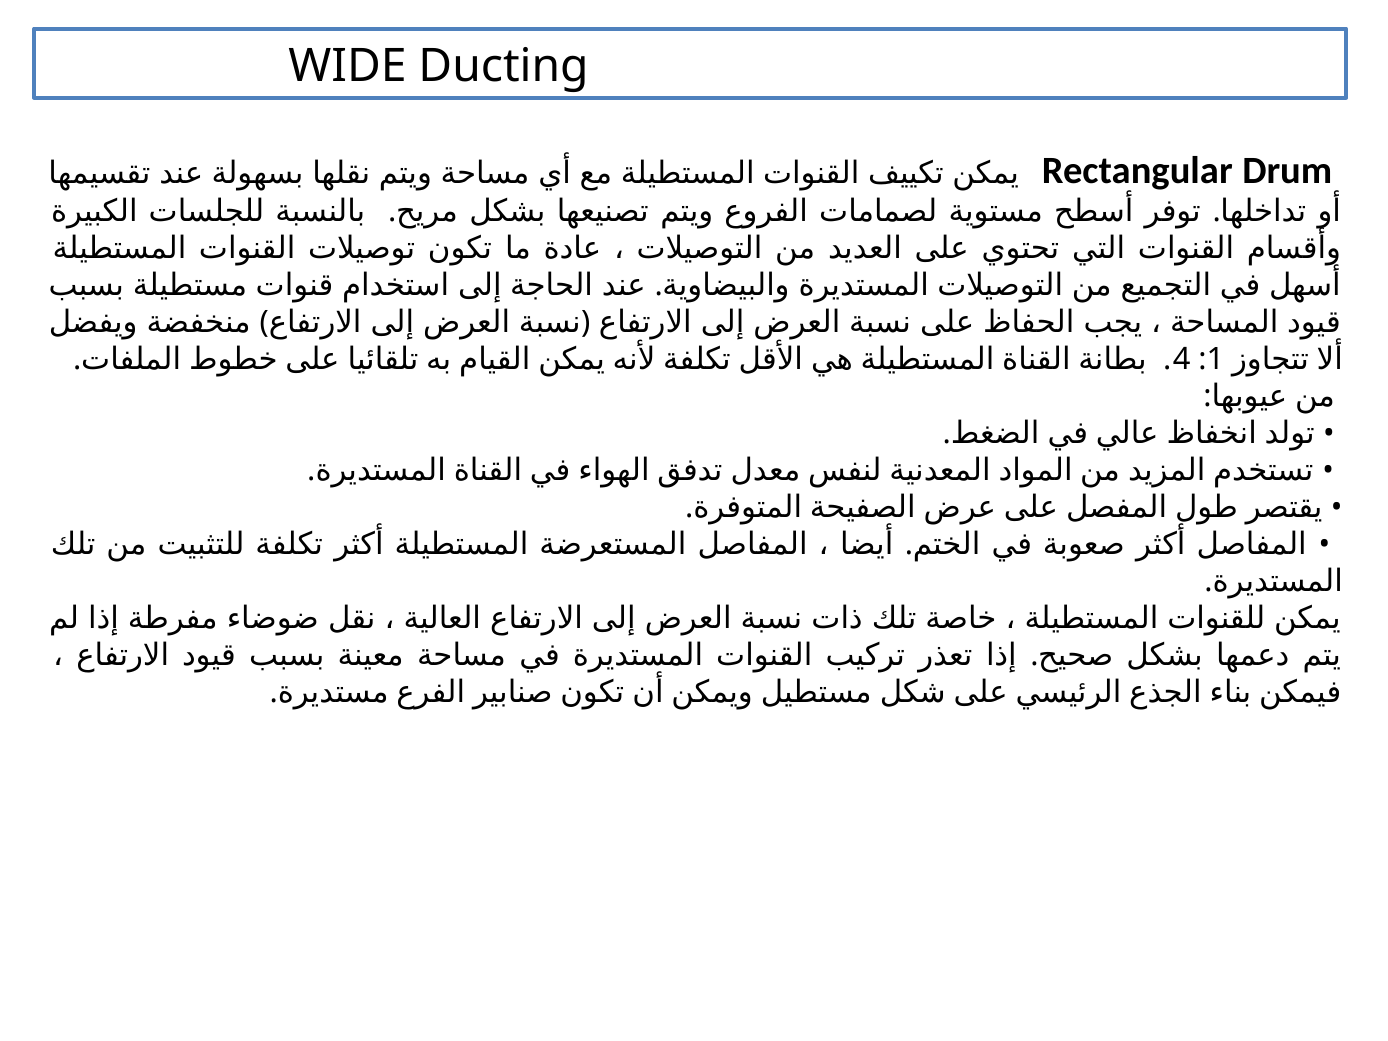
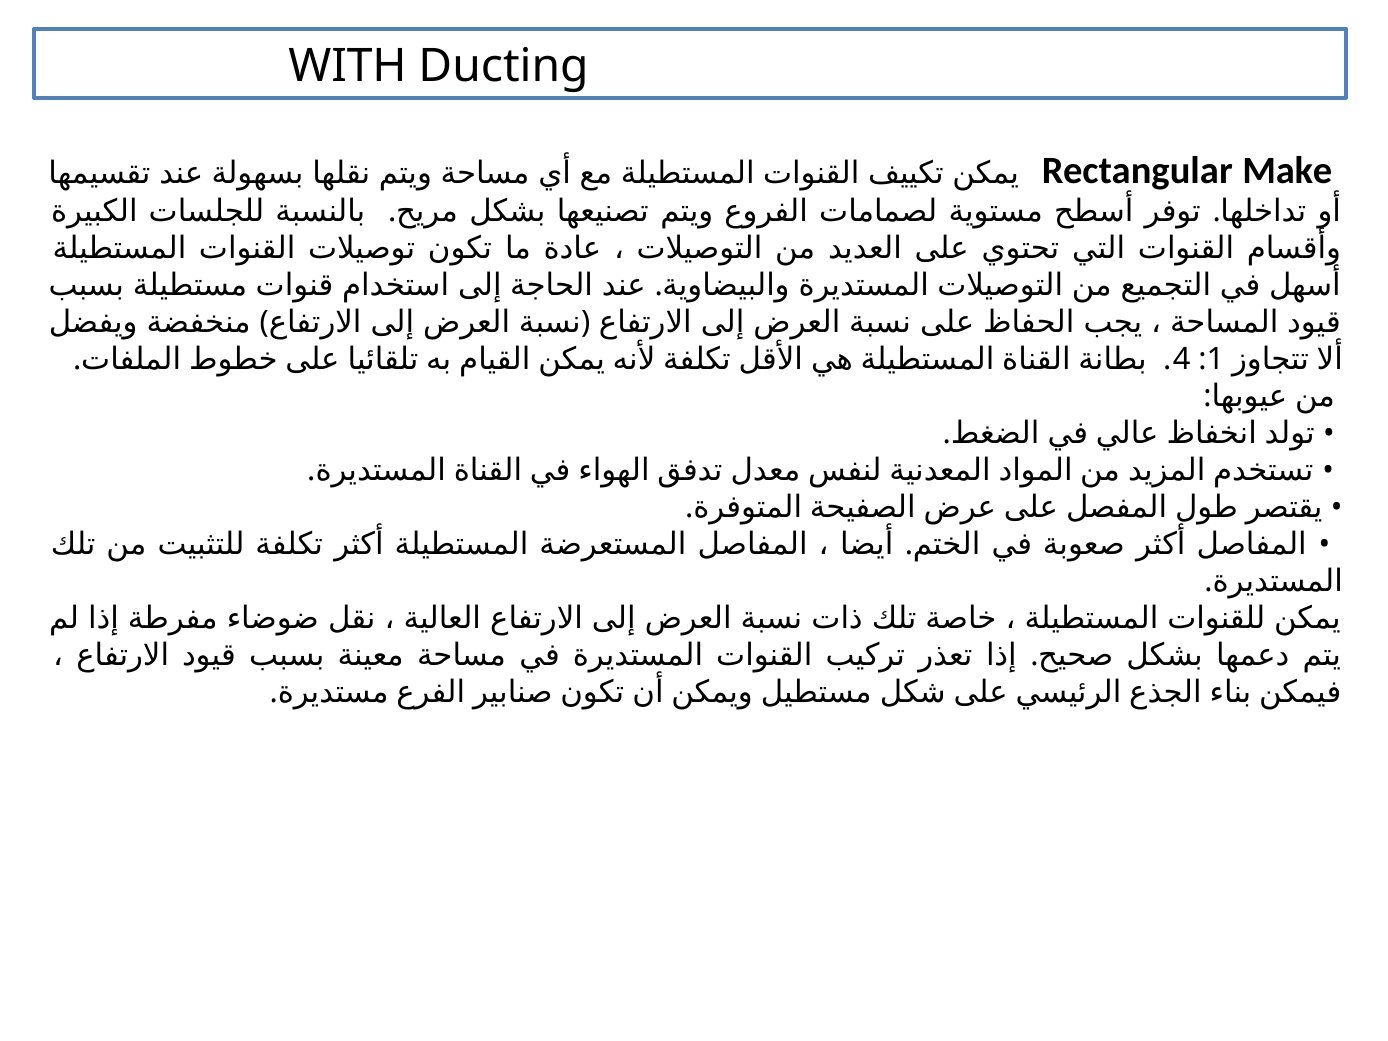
WIDE: WIDE -> WITH
Drum: Drum -> Make
